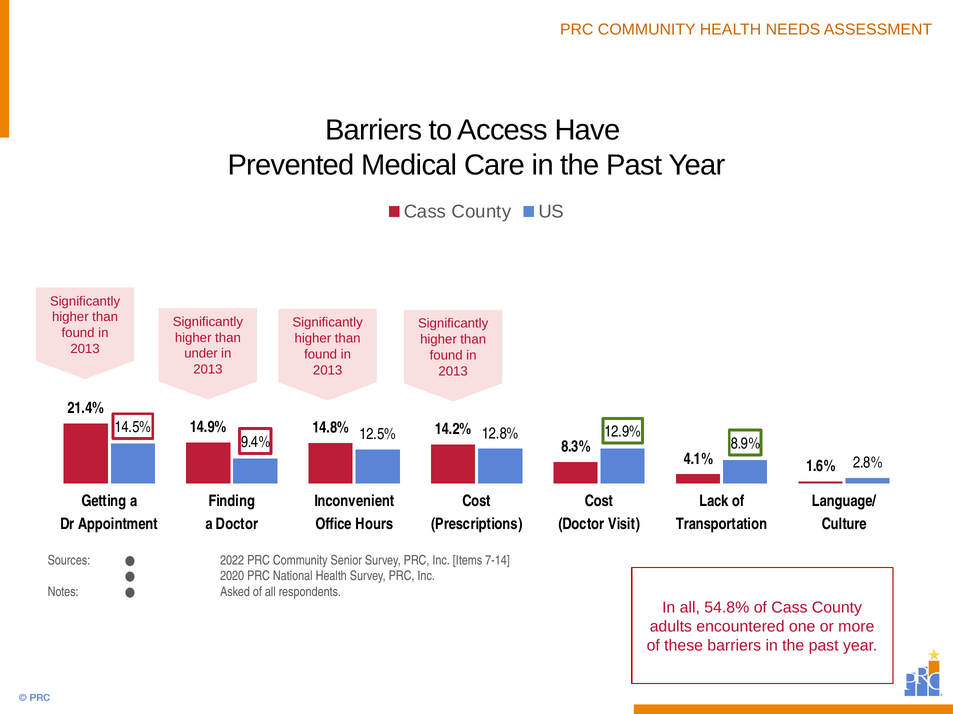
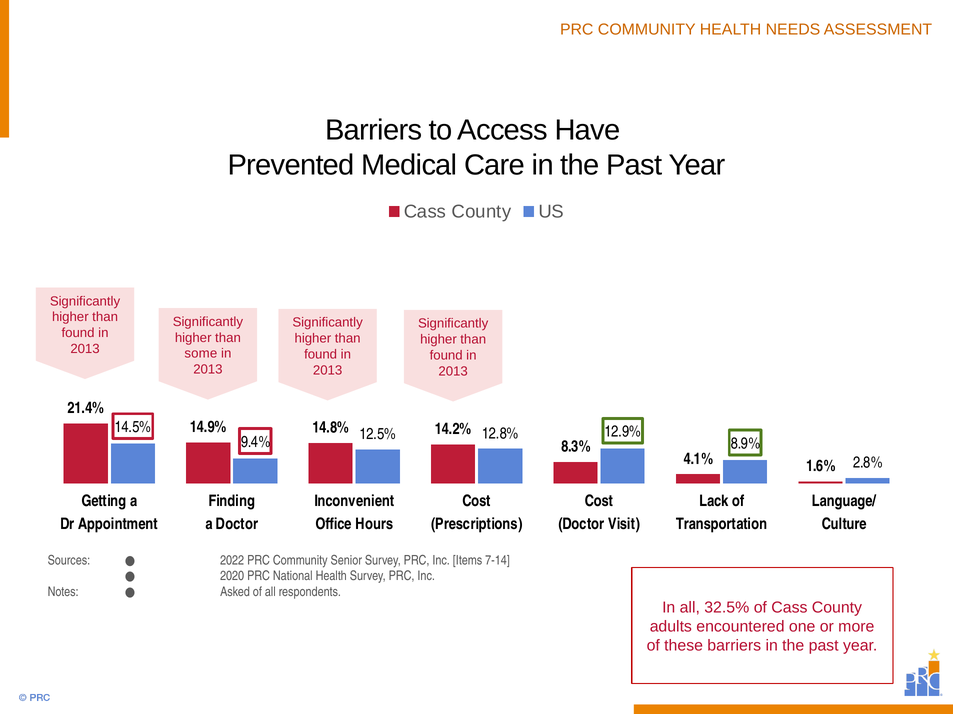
under: under -> some
54.8%: 54.8% -> 32.5%
